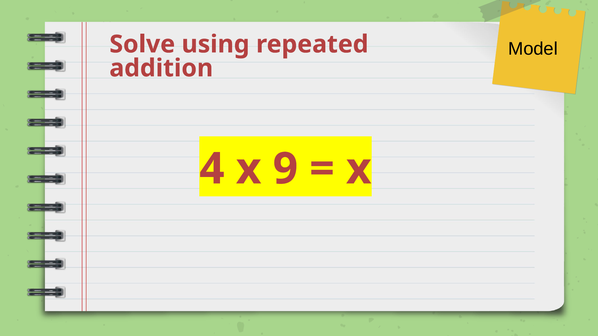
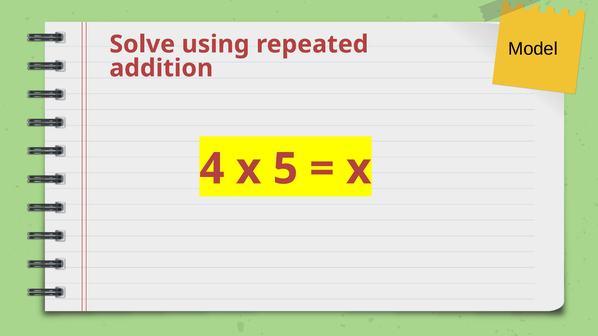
9: 9 -> 5
